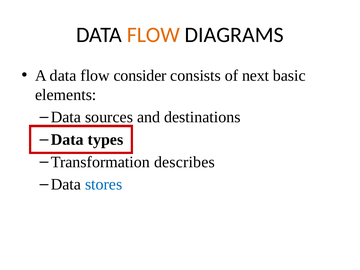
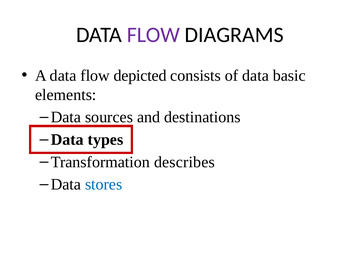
FLOW at (153, 35) colour: orange -> purple
consider: consider -> depicted
of next: next -> data
